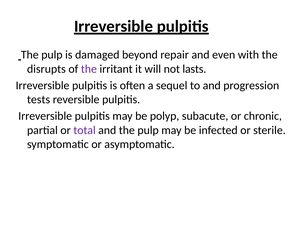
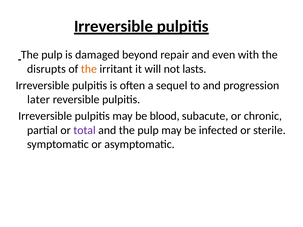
the at (89, 69) colour: purple -> orange
tests: tests -> later
polyp: polyp -> blood
